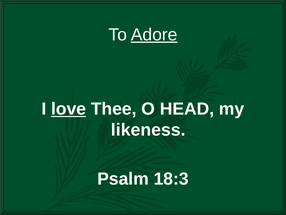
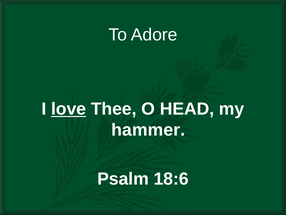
Adore underline: present -> none
likeness: likeness -> hammer
18:3: 18:3 -> 18:6
